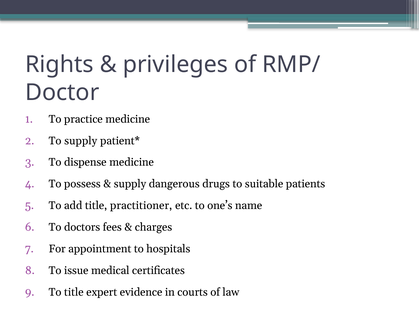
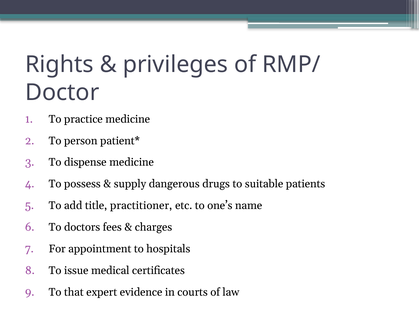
To supply: supply -> person
To title: title -> that
